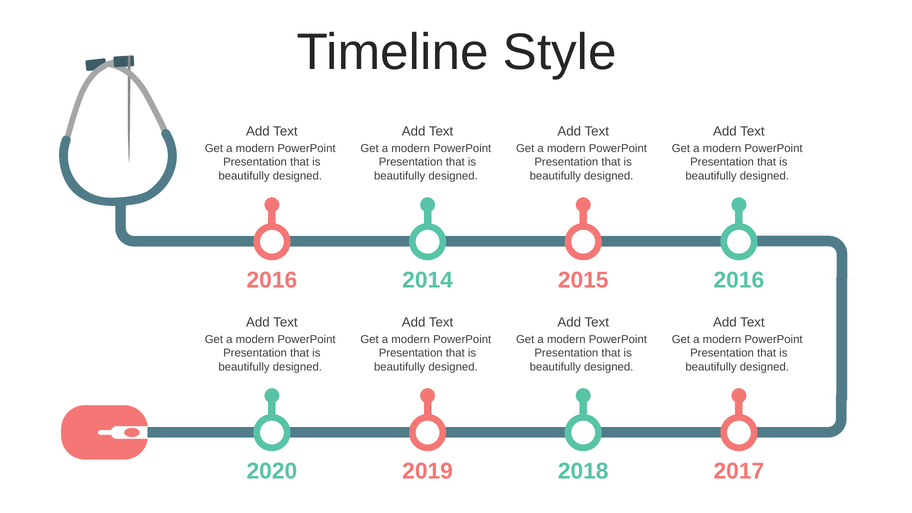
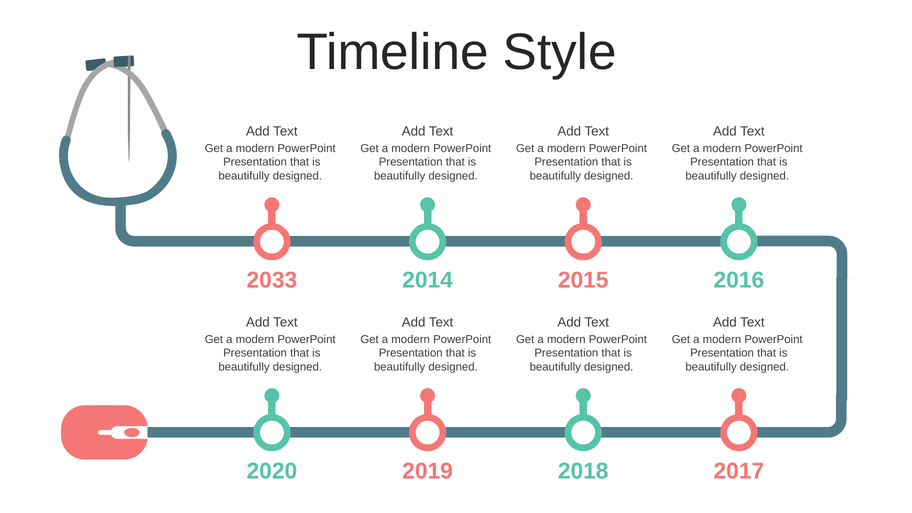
2016 at (272, 280): 2016 -> 2033
